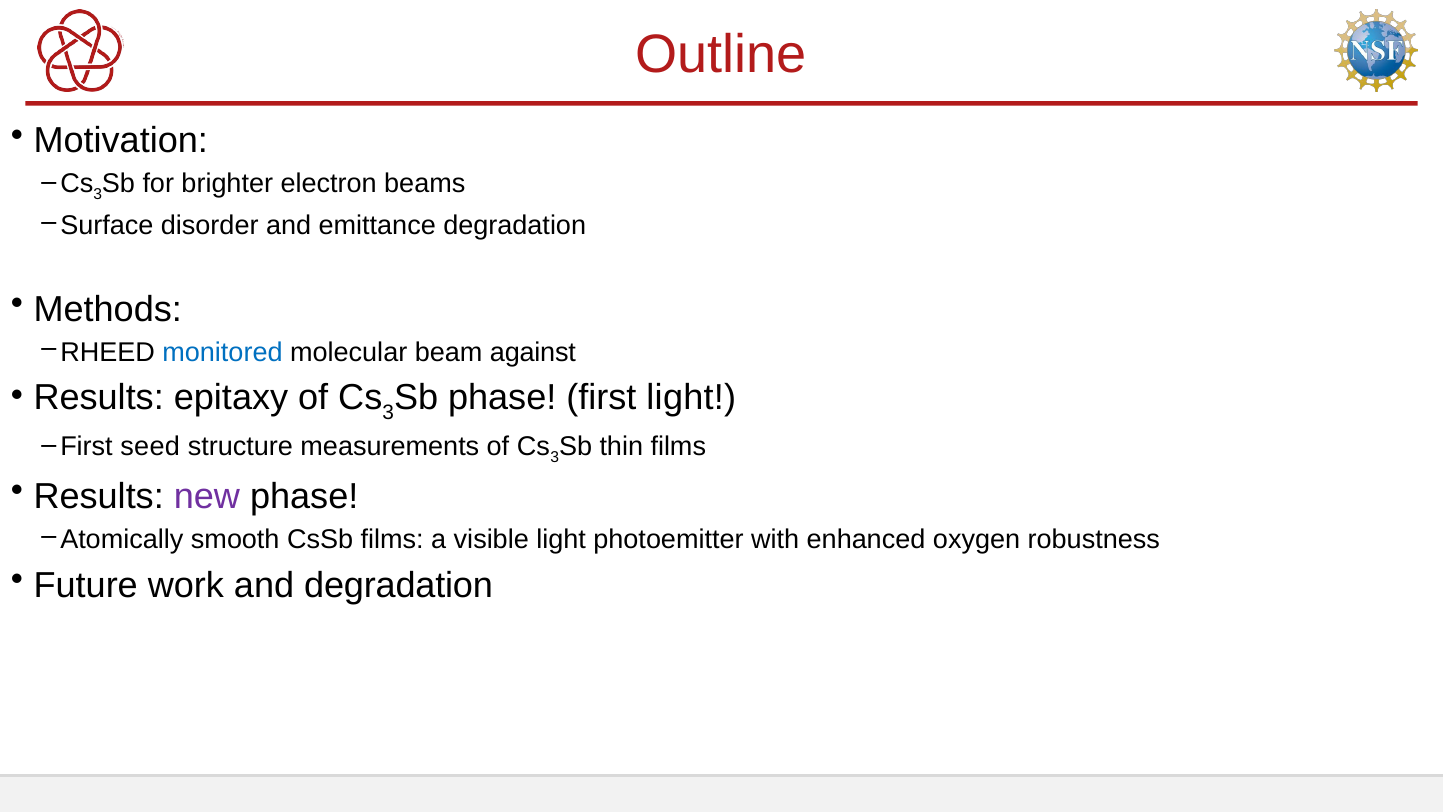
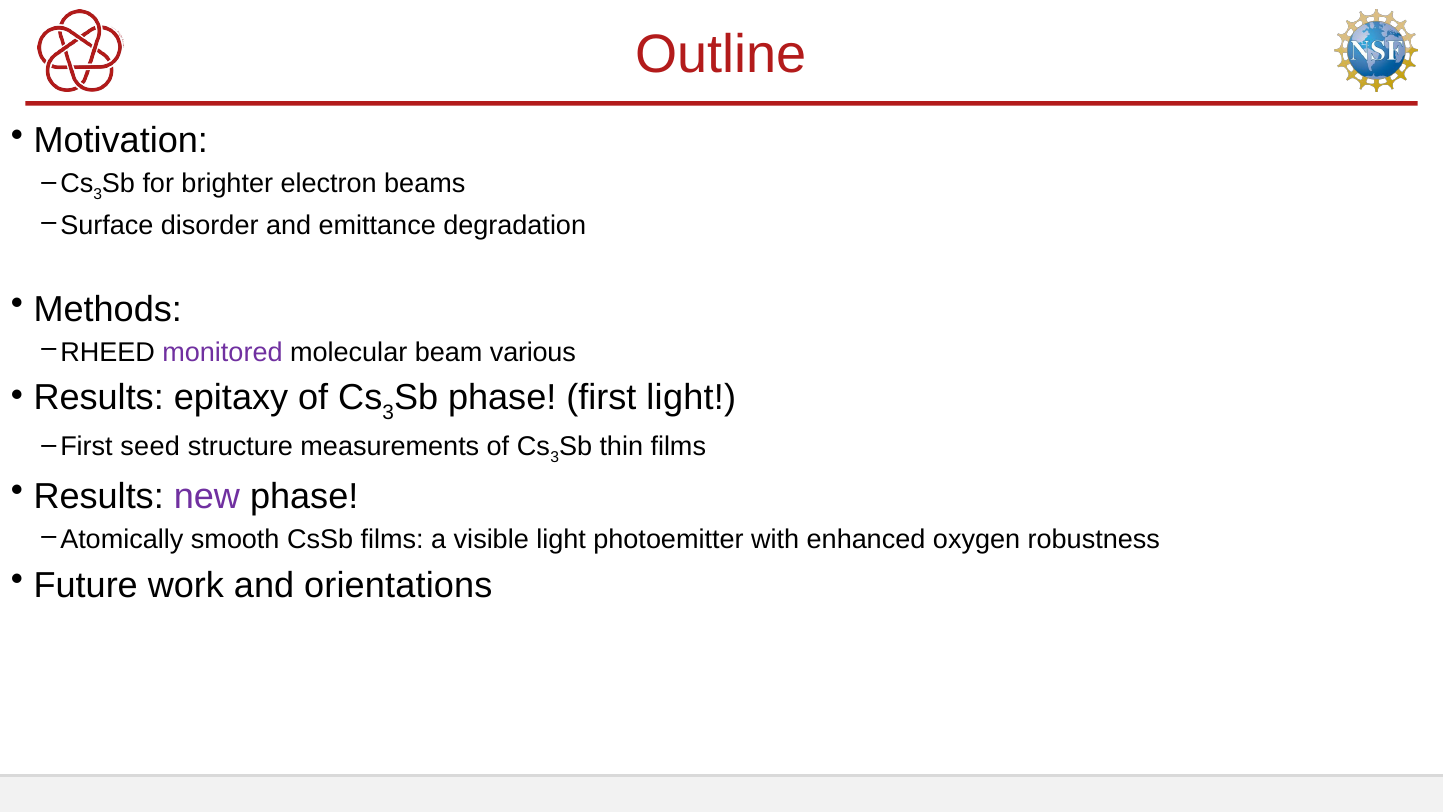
monitored colour: blue -> purple
against: against -> various
and degradation: degradation -> orientations
